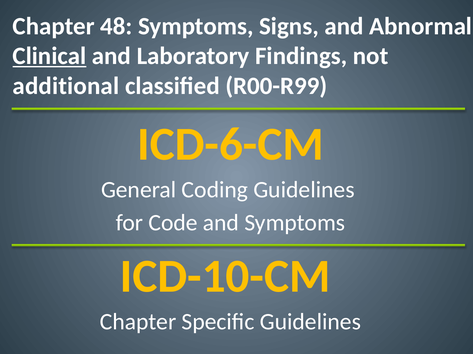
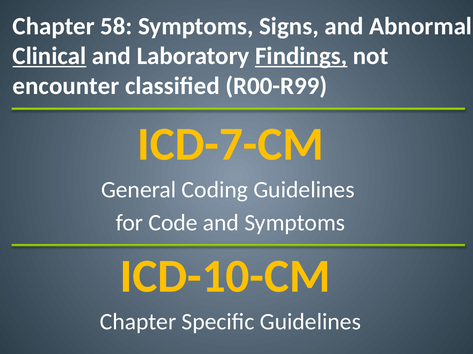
48: 48 -> 58
Findings underline: none -> present
additional: additional -> encounter
ICD-6-CM: ICD-6-CM -> ICD-7-CM
